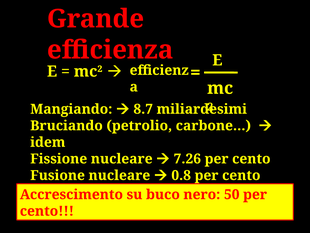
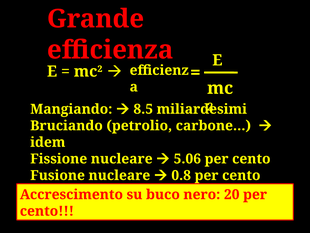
8.7: 8.7 -> 8.5
7.26: 7.26 -> 5.06
50: 50 -> 20
